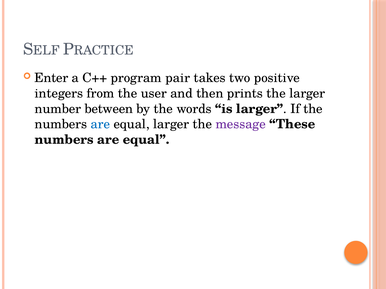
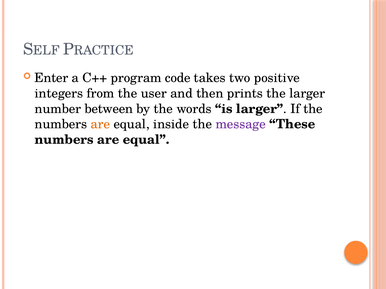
pair: pair -> code
are at (100, 124) colour: blue -> orange
equal larger: larger -> inside
